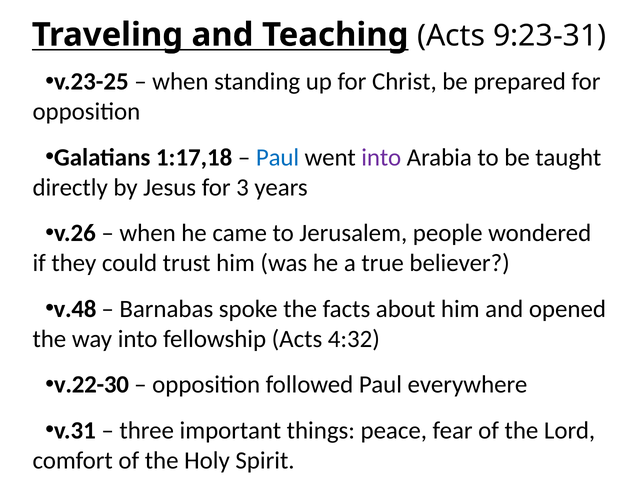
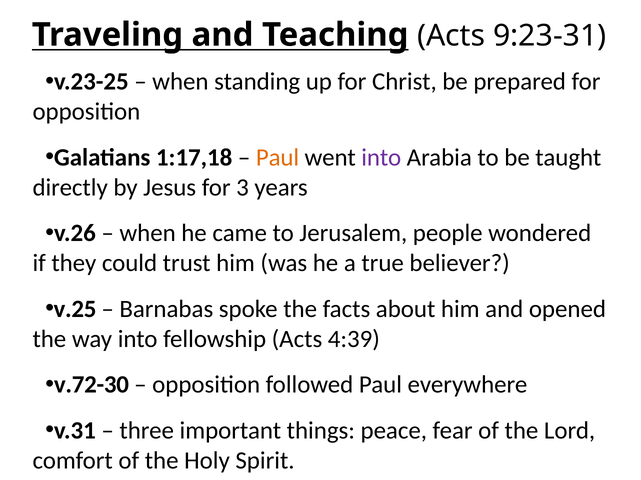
Paul at (278, 158) colour: blue -> orange
v.48: v.48 -> v.25
4:32: 4:32 -> 4:39
v.22-30: v.22-30 -> v.72-30
